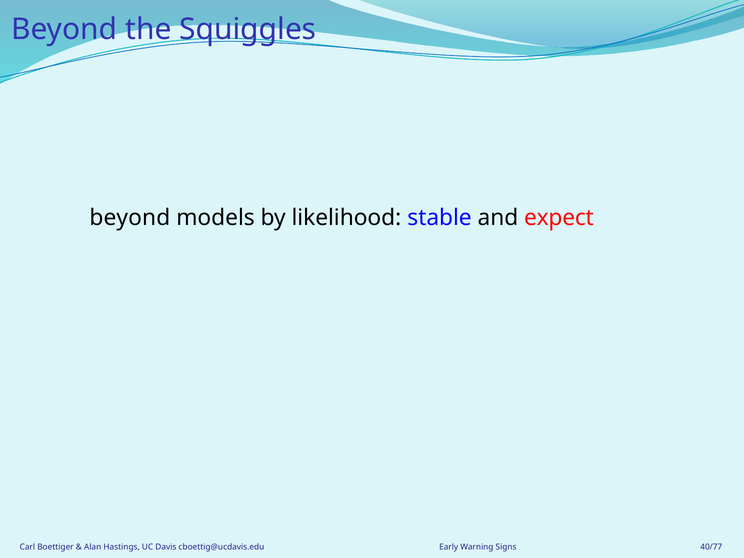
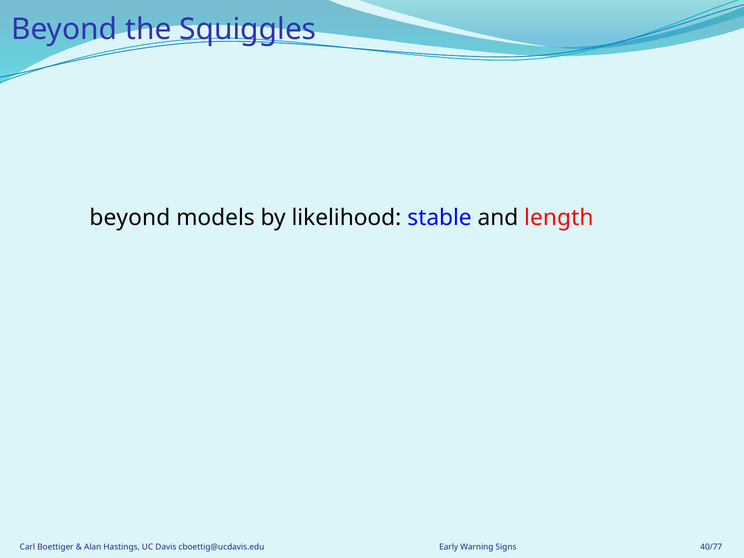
expect: expect -> length
